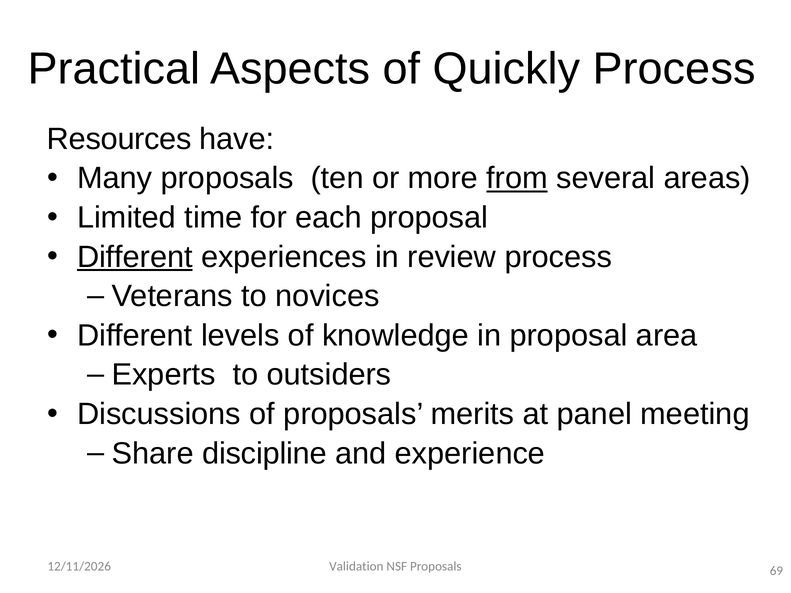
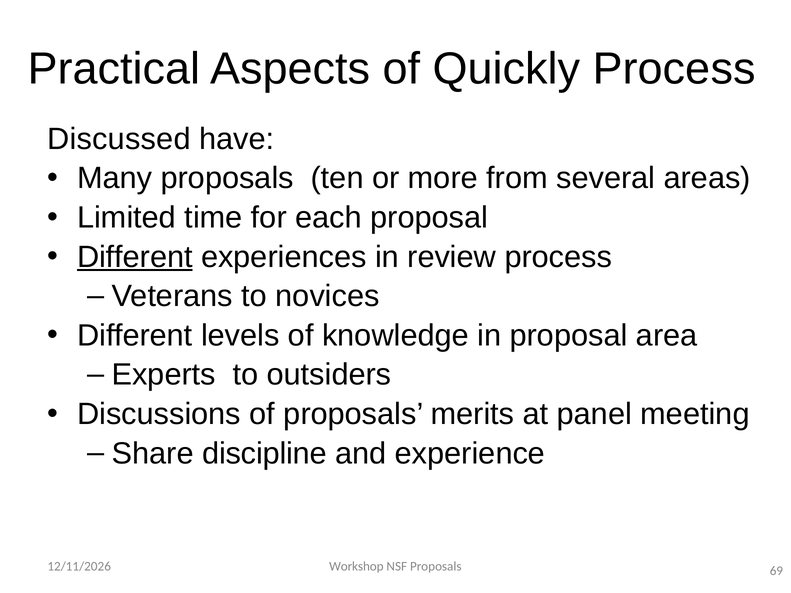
Resources: Resources -> Discussed
from underline: present -> none
Validation: Validation -> Workshop
